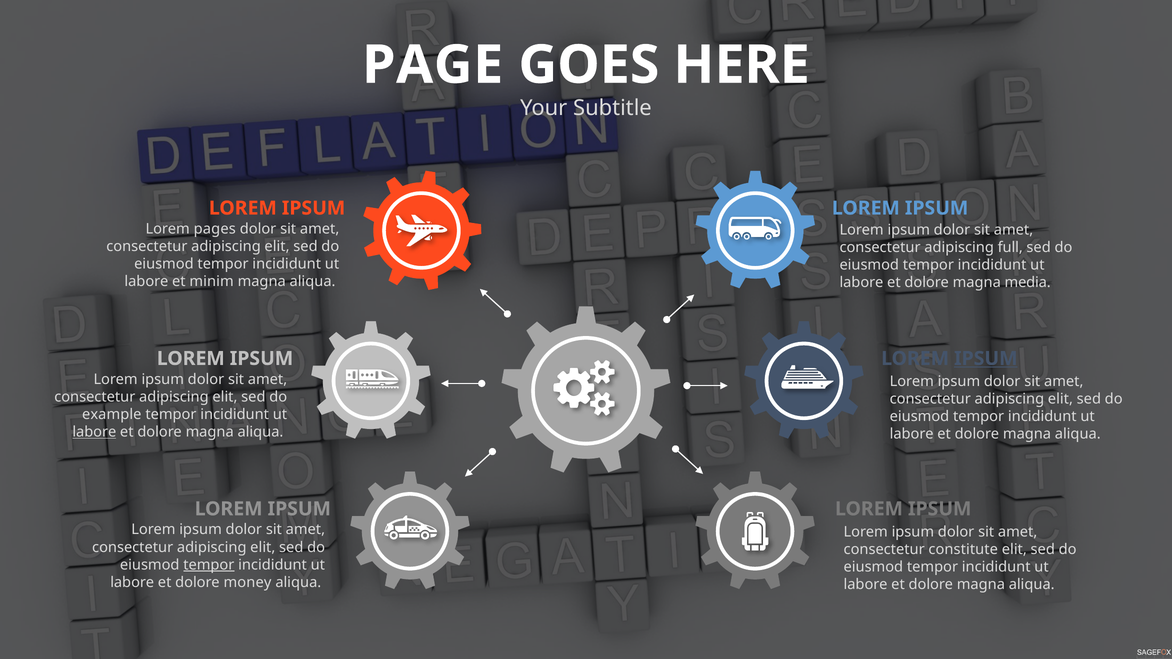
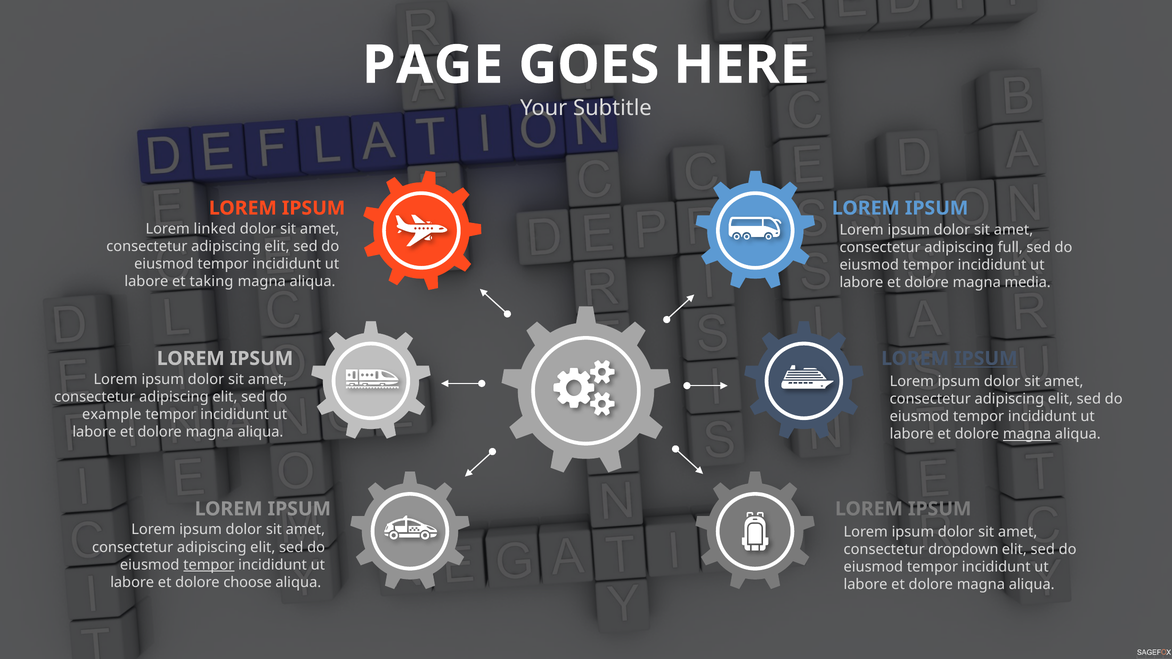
pages: pages -> linked
minim: minim -> taking
labore at (94, 432) underline: present -> none
magna at (1027, 434) underline: none -> present
constitute: constitute -> dropdown
money: money -> choose
